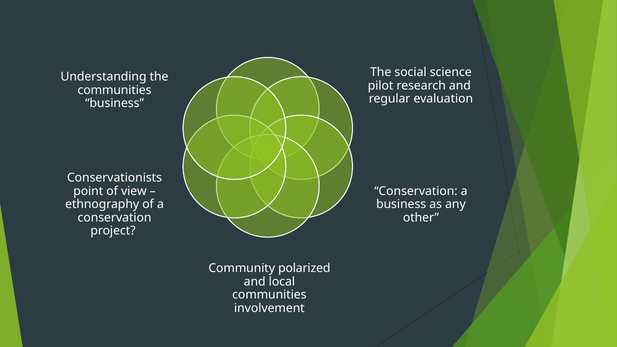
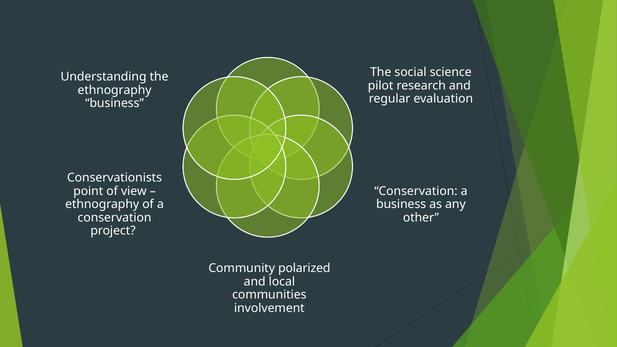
communities at (115, 90): communities -> ethnography
